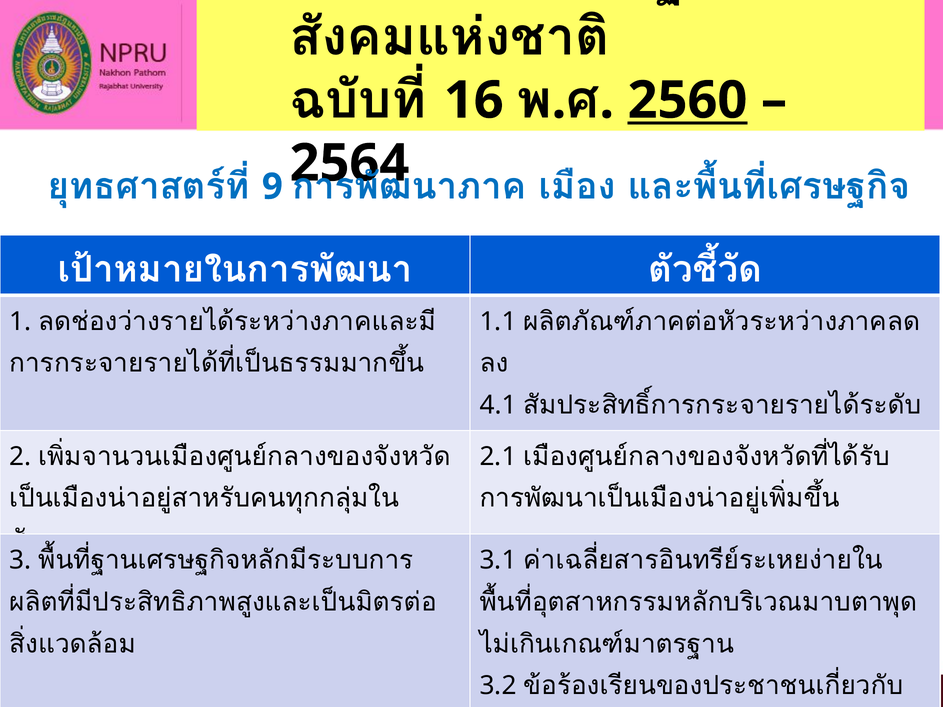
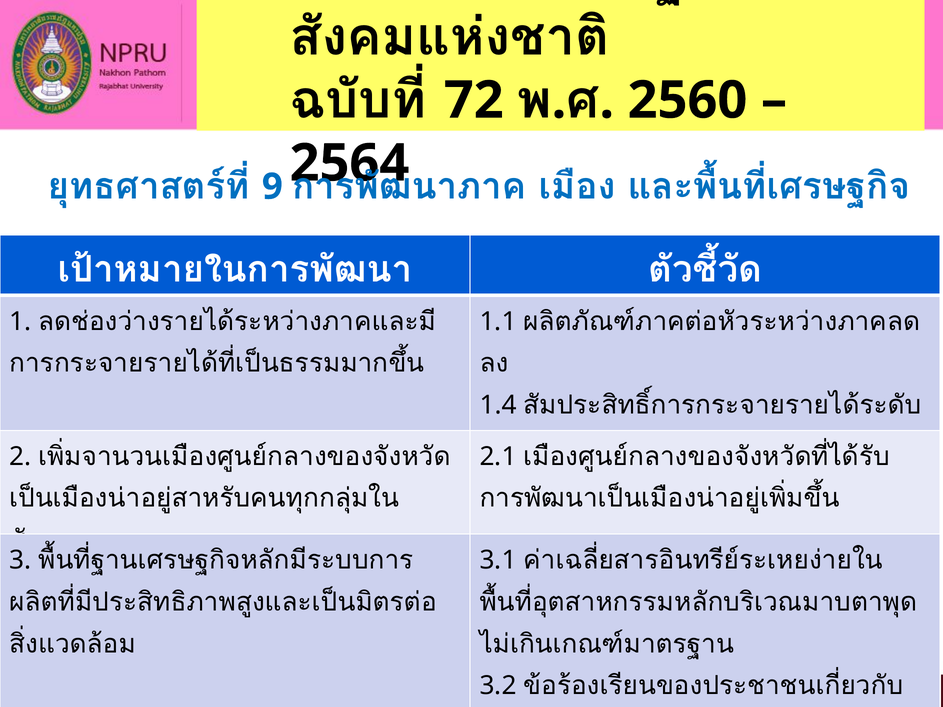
16: 16 -> 72
2560 underline: present -> none
4.1 at (498, 405): 4.1 -> 1.4
